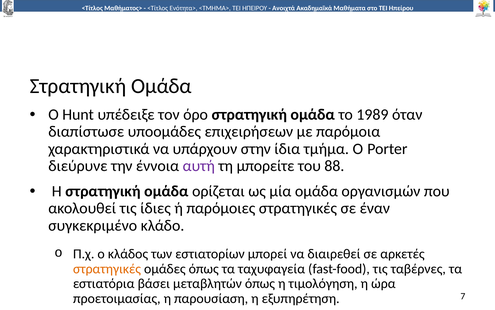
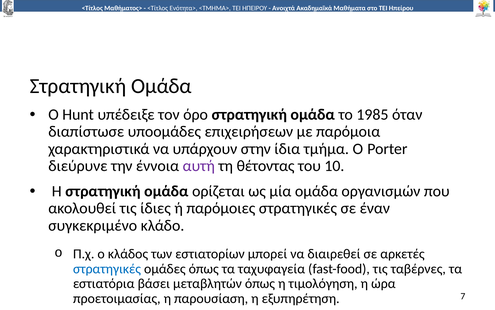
1989: 1989 -> 1985
μπορείτε: μπορείτε -> θέτοντας
88: 88 -> 10
στρατηγικές at (107, 268) colour: orange -> blue
